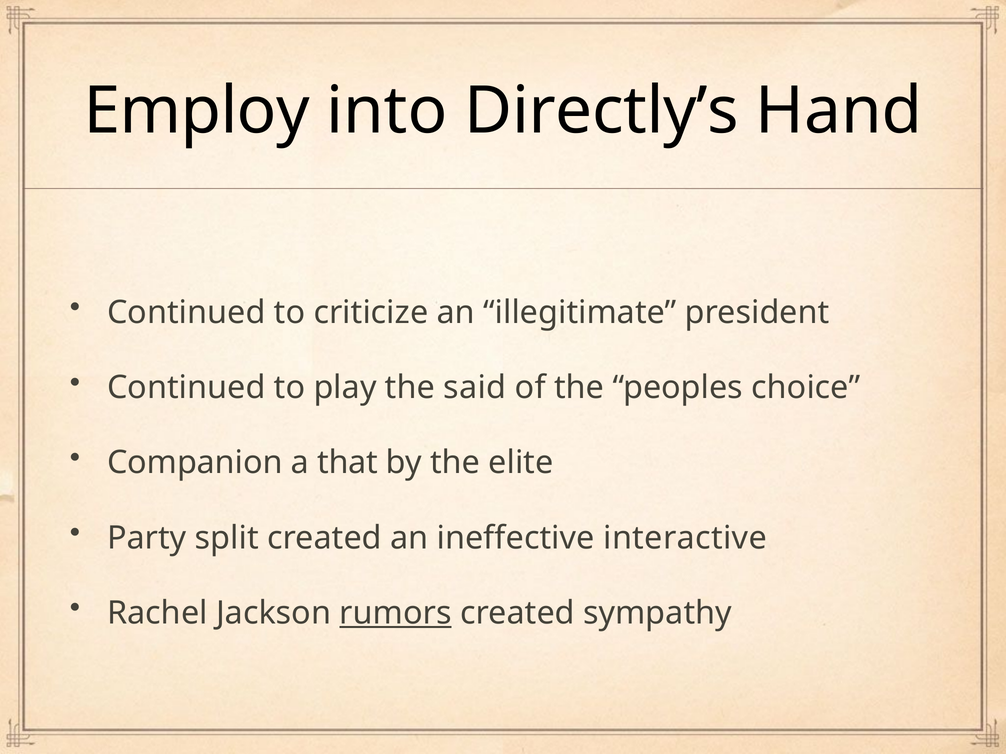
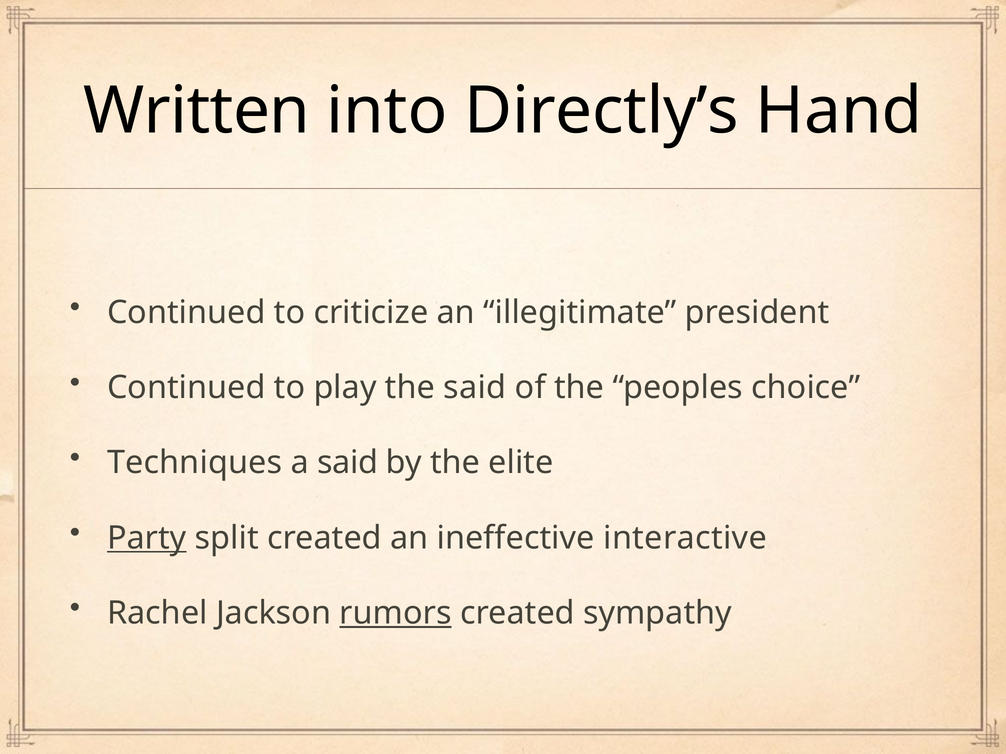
Employ: Employ -> Written
Companion: Companion -> Techniques
a that: that -> said
Party underline: none -> present
